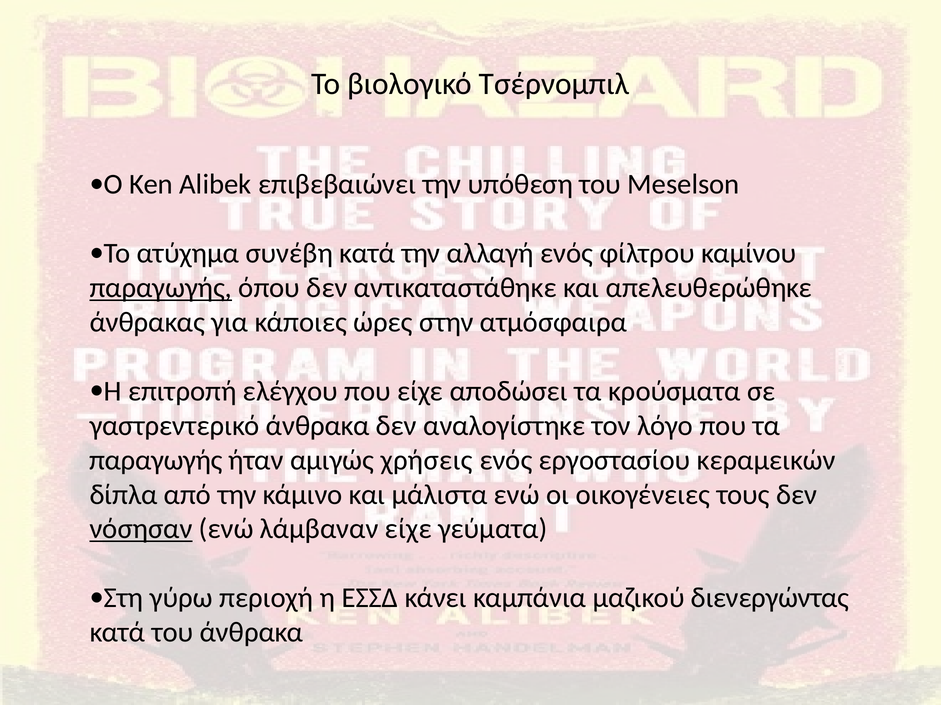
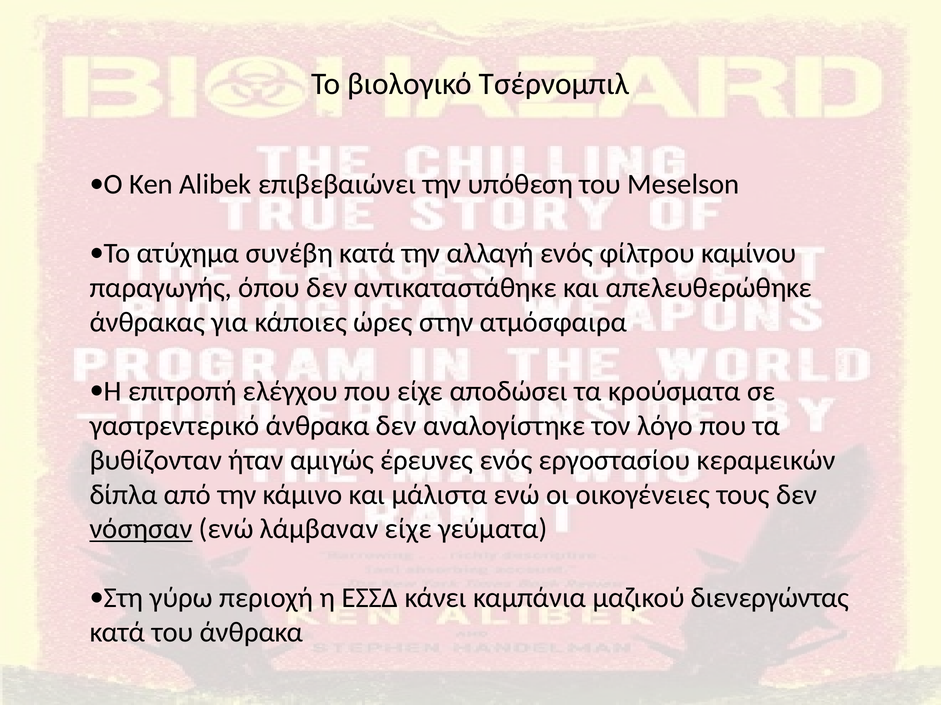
παραγωγής at (161, 288) underline: present -> none
παραγωγής at (156, 461): παραγωγής -> βυθίζονταν
χρήσεις: χρήσεις -> έρευνες
